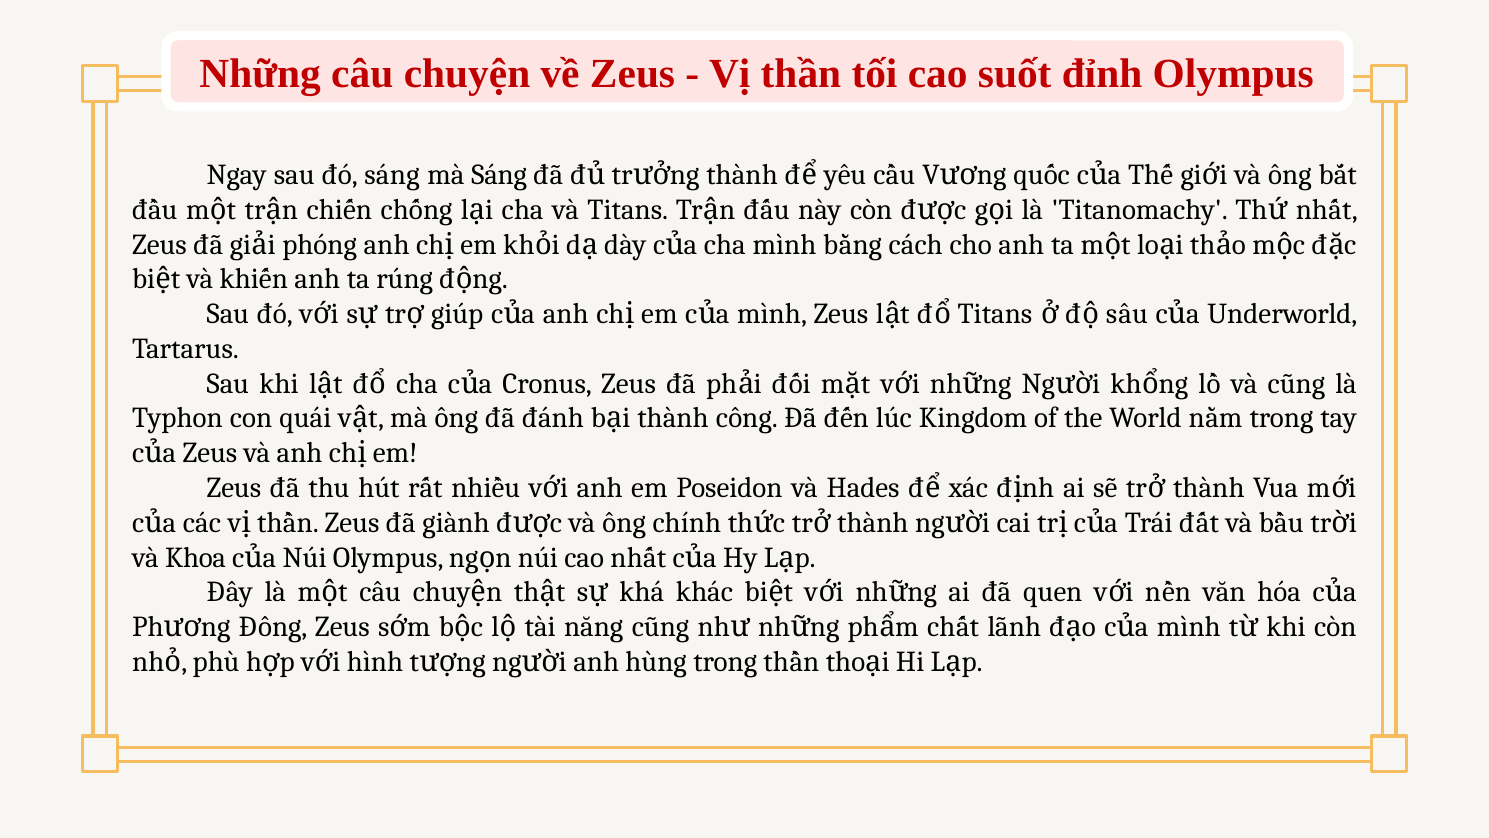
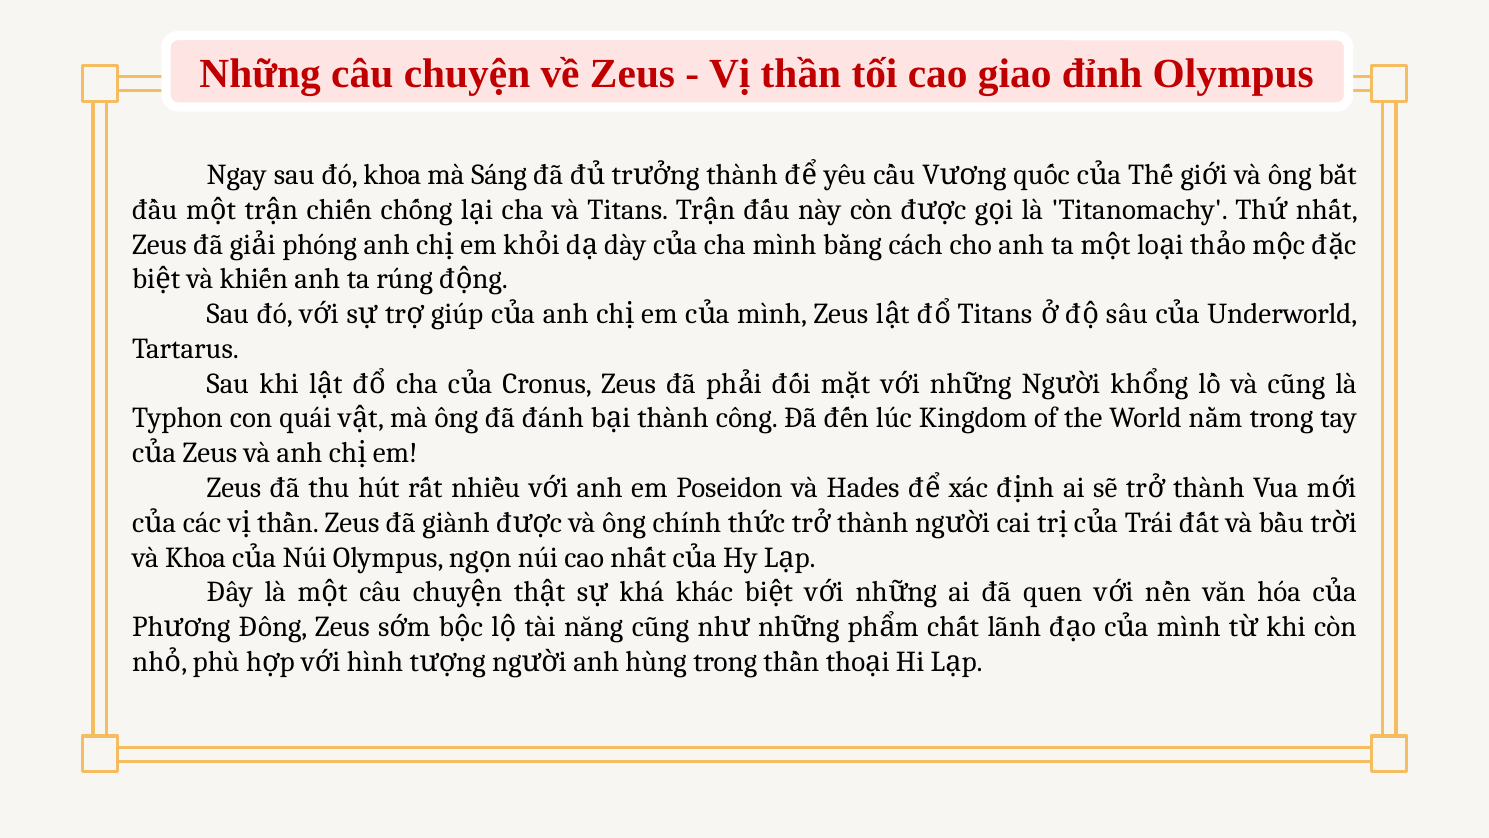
suốt: suốt -> giao
đó sáng: sáng -> khoa
